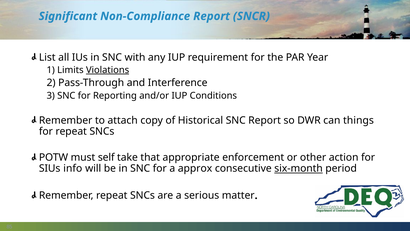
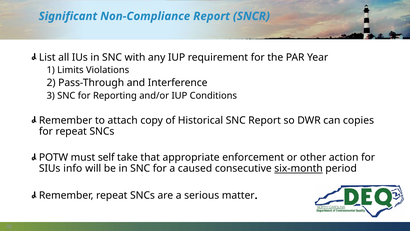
Violations underline: present -> none
things: things -> copies
approx: approx -> caused
